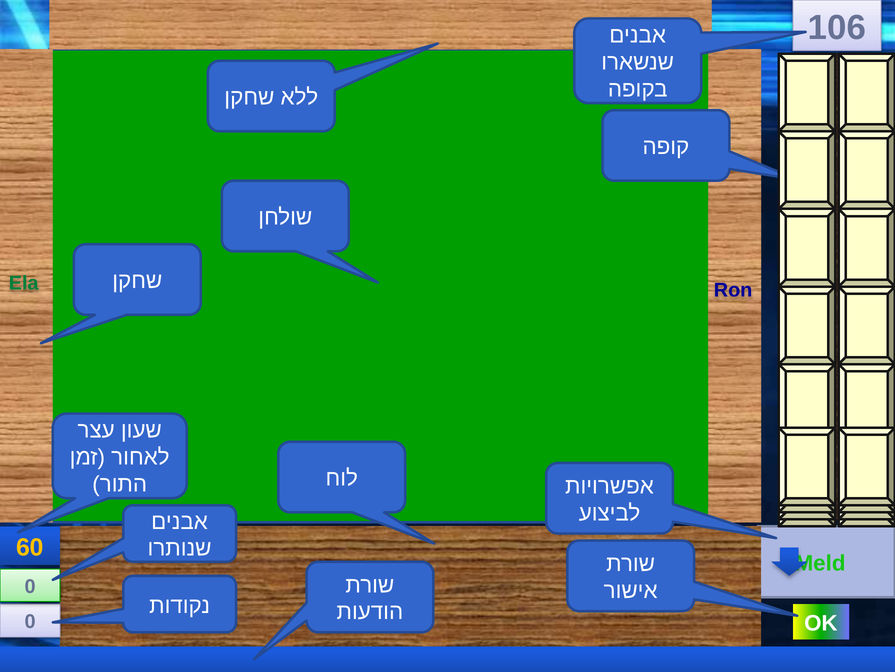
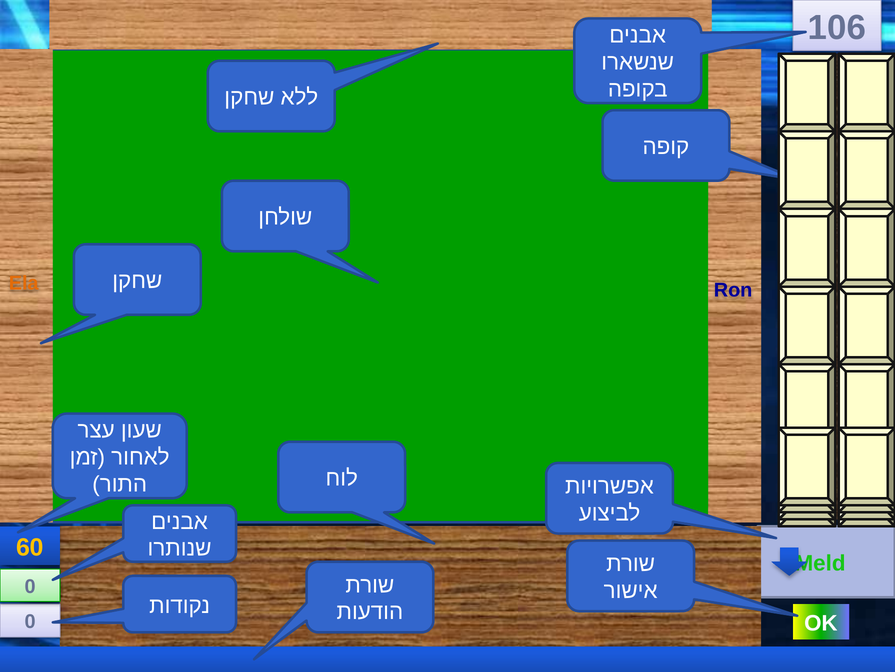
Ela colour: green -> orange
